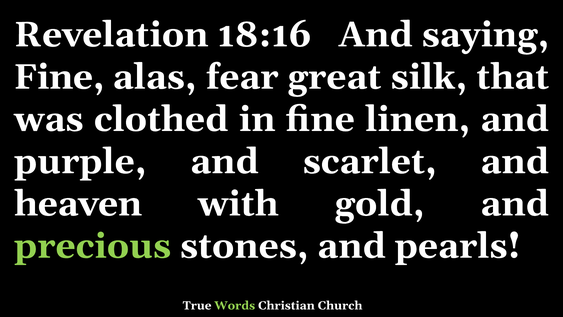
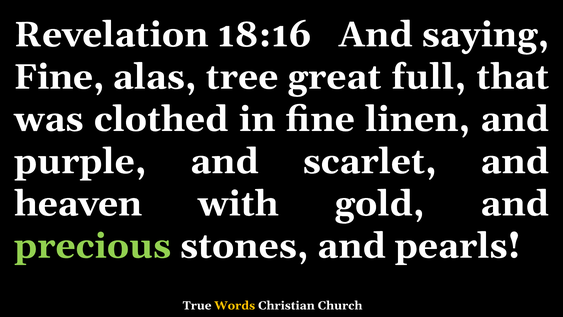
fear: fear -> tree
silk: silk -> full
Words colour: light green -> yellow
